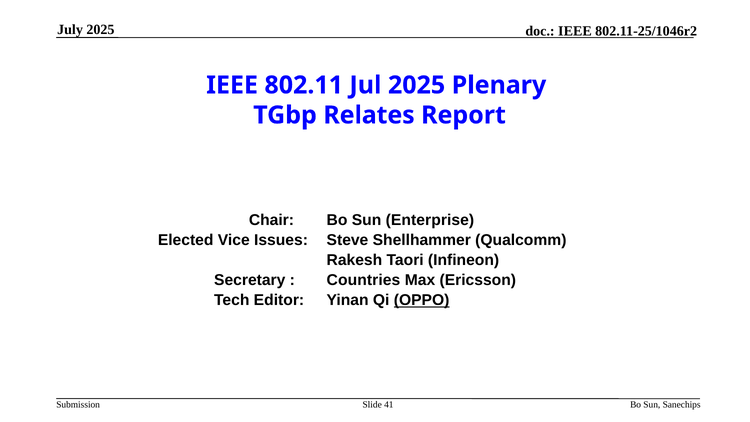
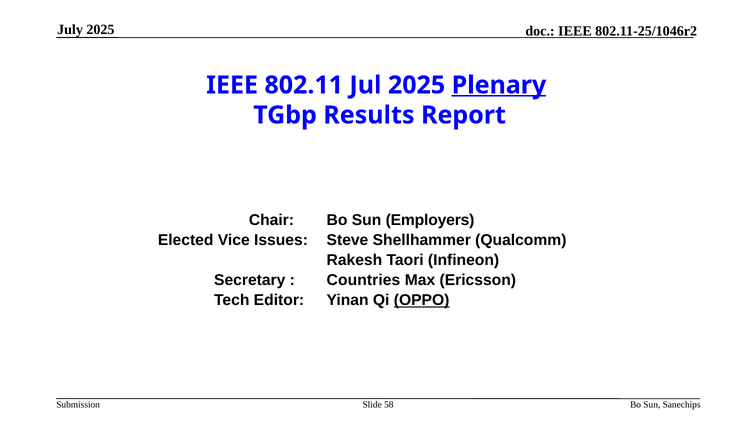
Plenary underline: none -> present
Relates: Relates -> Results
Enterprise: Enterprise -> Employers
41: 41 -> 58
